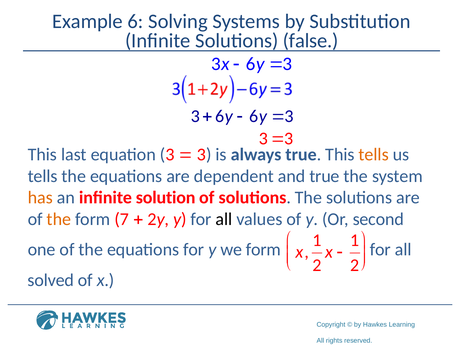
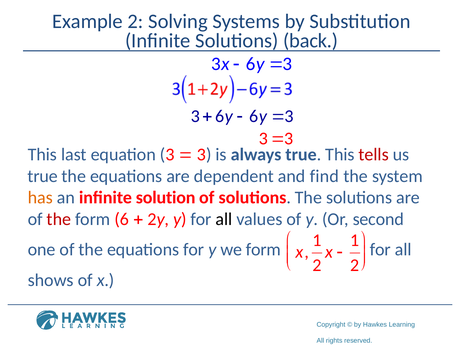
Example 6: 6 -> 2
false: false -> back
tells at (374, 155) colour: orange -> red
tells at (43, 176): tells -> true
and true: true -> find
the at (59, 219) colour: orange -> red
form 7: 7 -> 6
solved: solved -> shows
